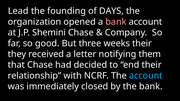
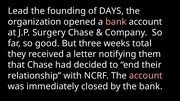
Shemini: Shemini -> Surgery
weeks their: their -> total
account at (146, 76) colour: light blue -> pink
